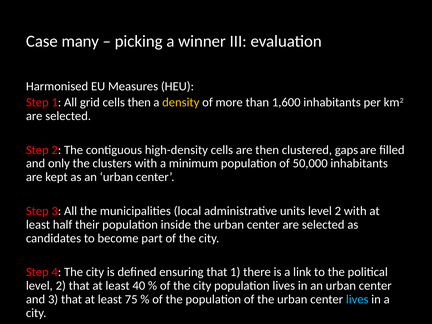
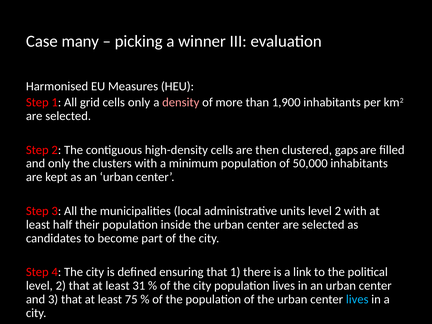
cells then: then -> only
density colour: yellow -> pink
1,600: 1,600 -> 1,900
40: 40 -> 31
